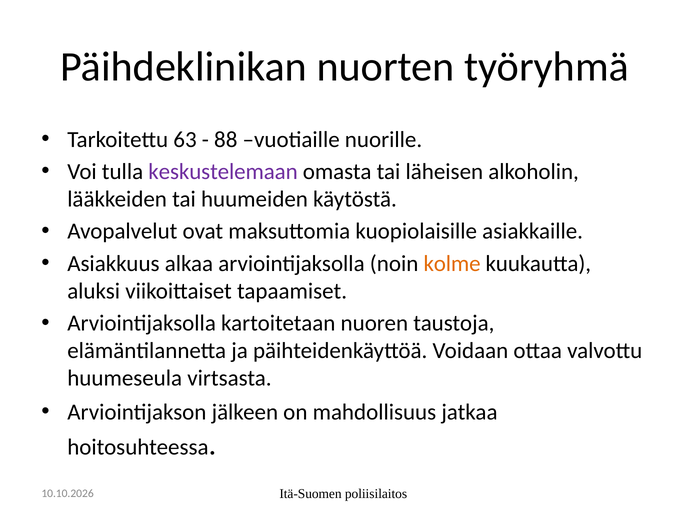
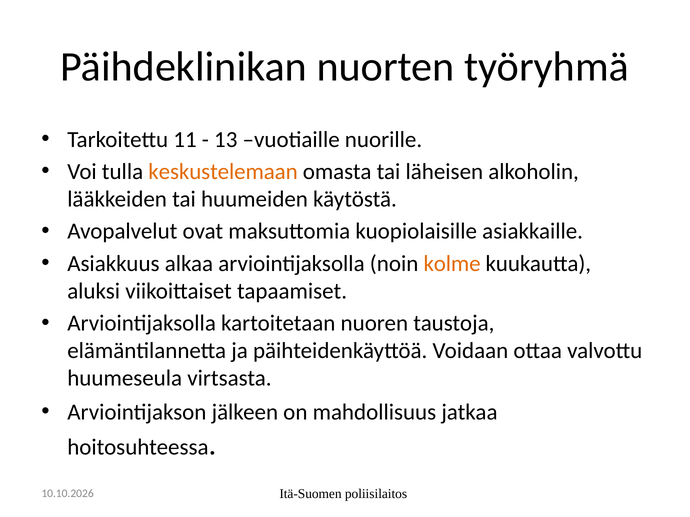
63: 63 -> 11
88: 88 -> 13
keskustelemaan colour: purple -> orange
